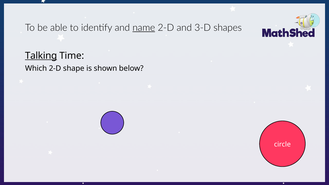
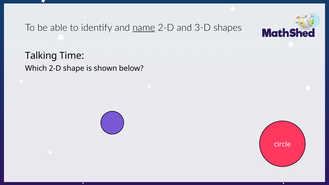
Talking underline: present -> none
